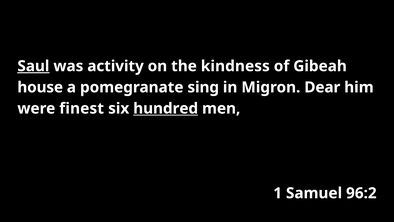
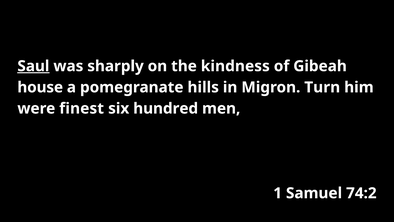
activity: activity -> sharply
sing: sing -> hills
Dear: Dear -> Turn
hundred underline: present -> none
96:2: 96:2 -> 74:2
